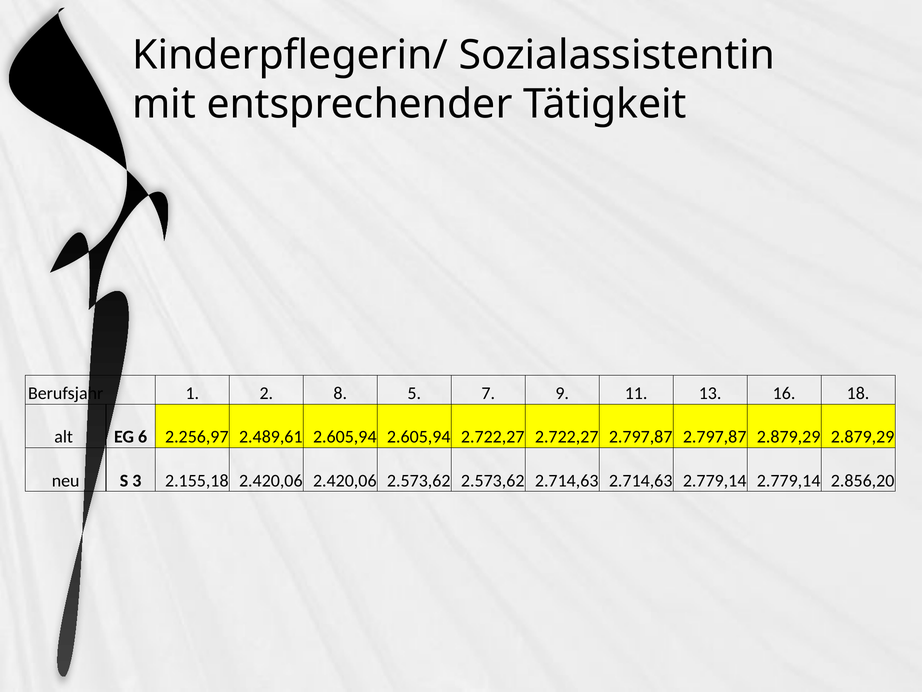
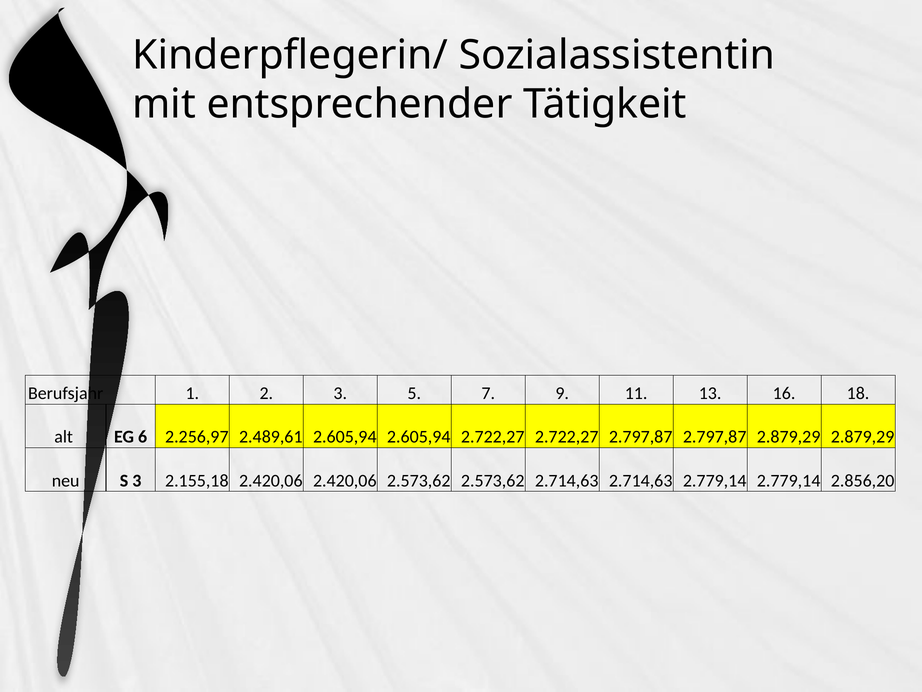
2 8: 8 -> 3
